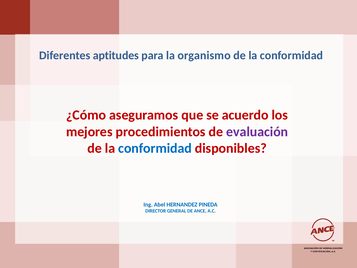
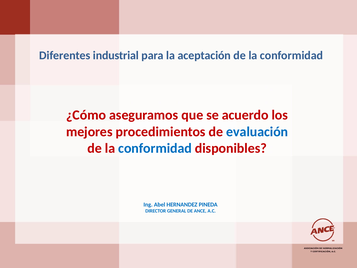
aptitudes: aptitudes -> industrial
organismo: organismo -> aceptación
evaluación colour: purple -> blue
